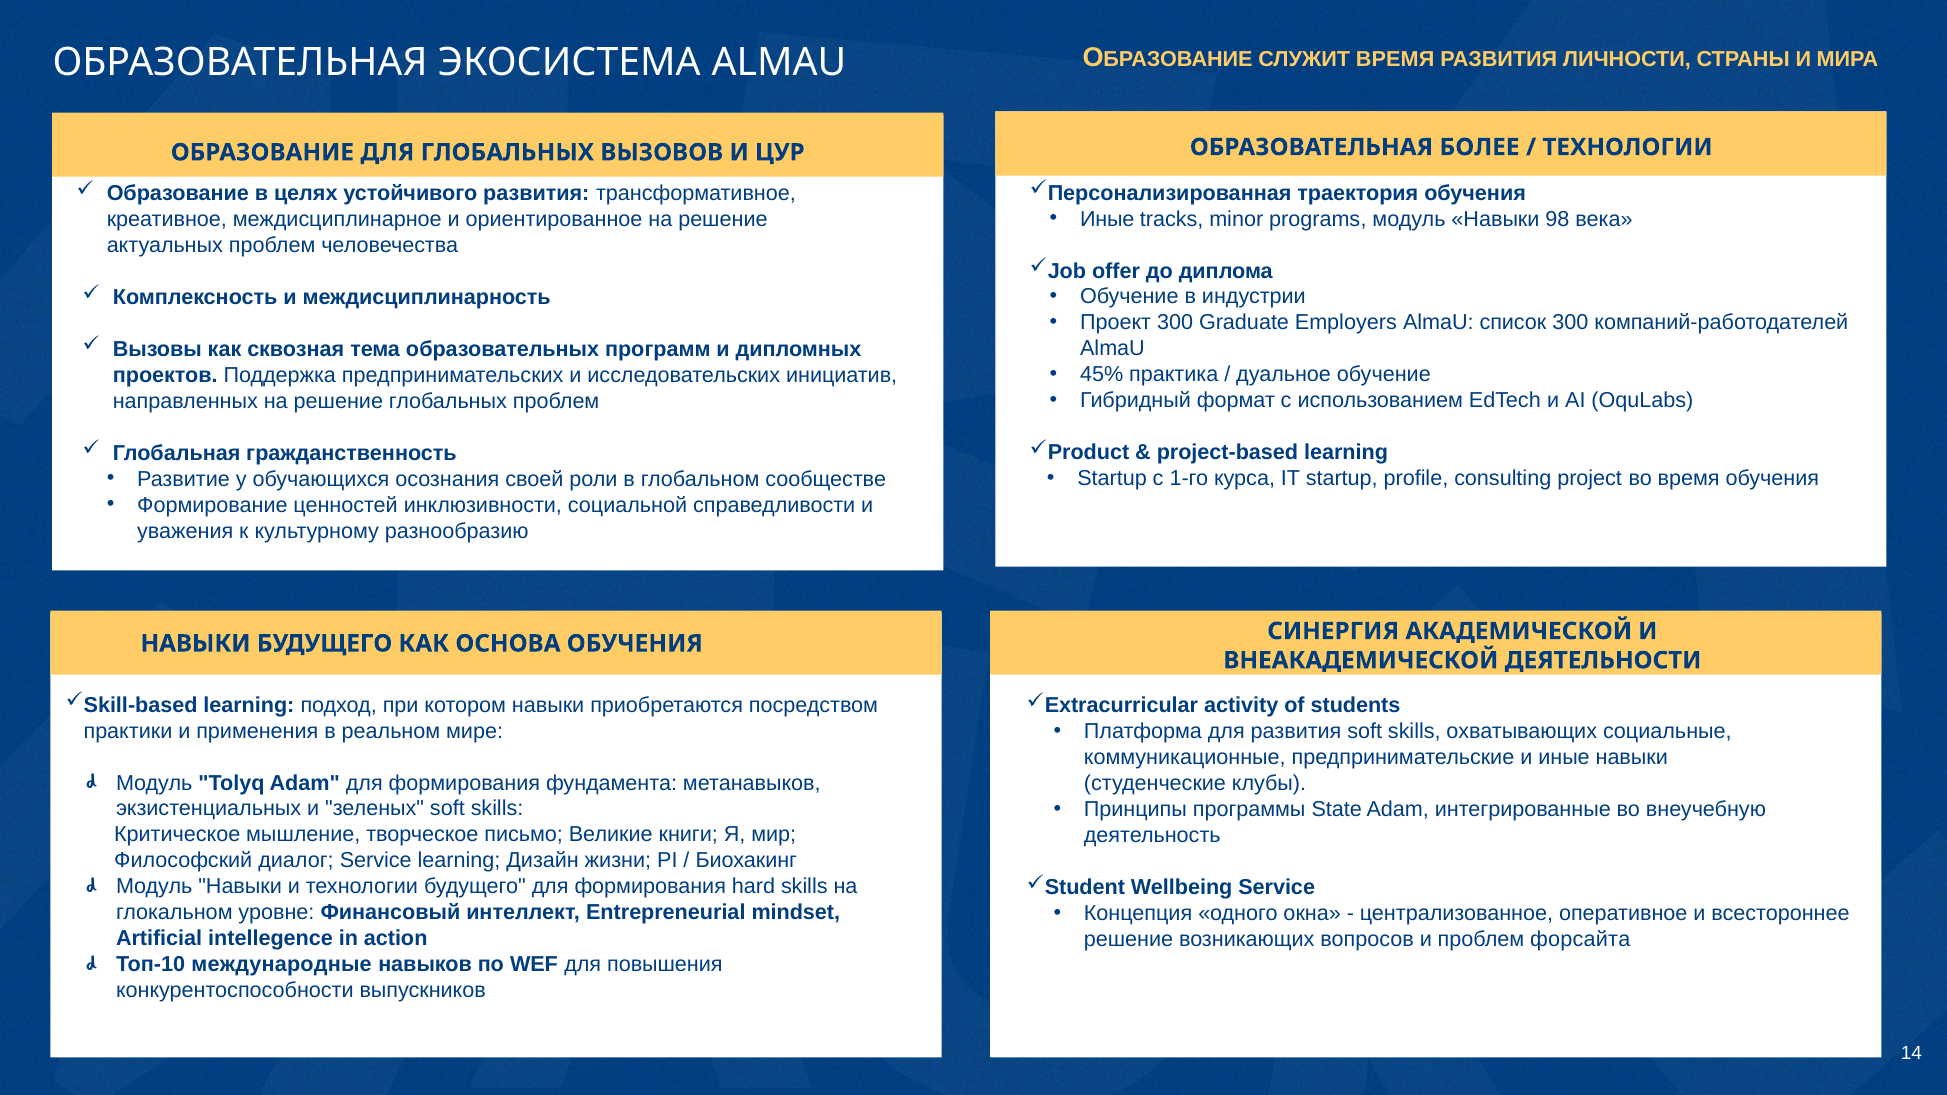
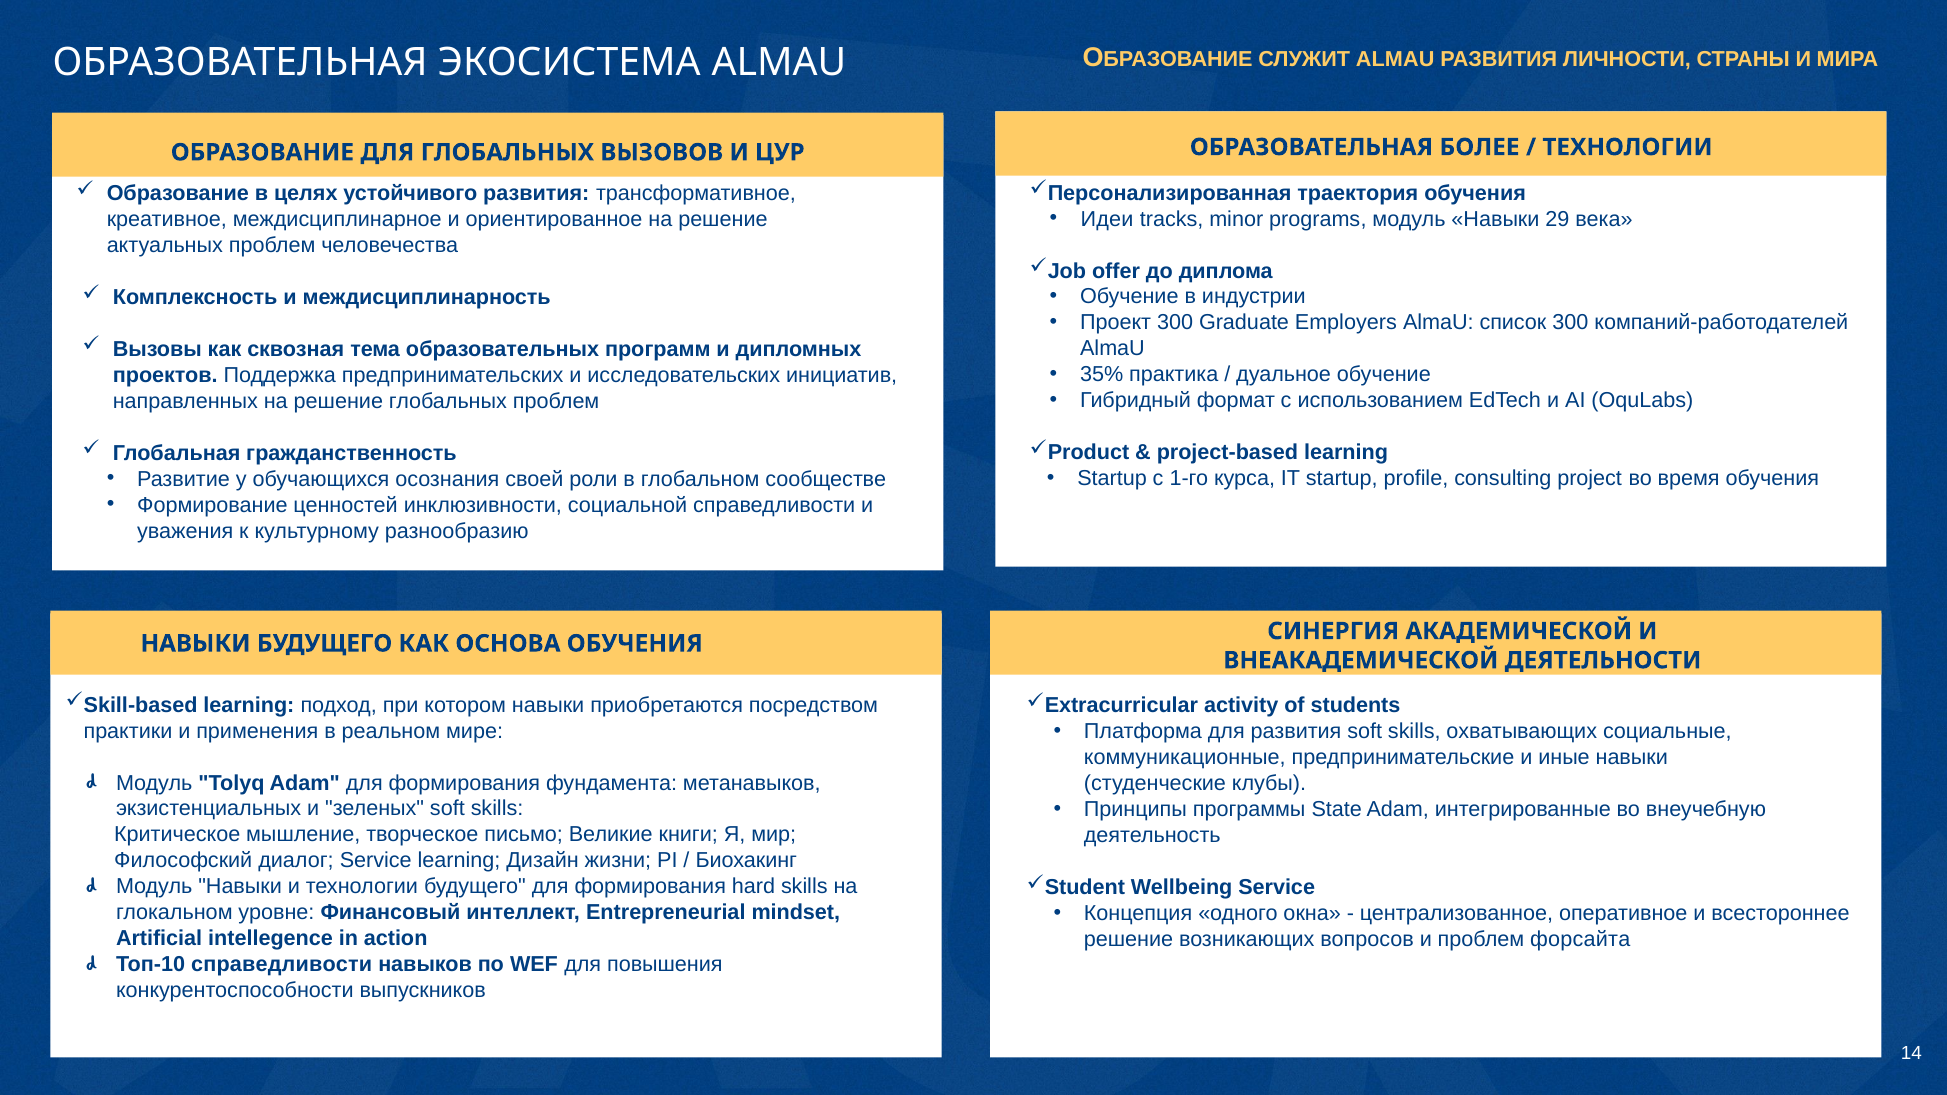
СЛУЖИТ ВРЕМЯ: ВРЕМЯ -> ALMAU
Иные at (1107, 219): Иные -> Идеи
98: 98 -> 29
45%: 45% -> 35%
Топ-10 международные: международные -> справедливости
